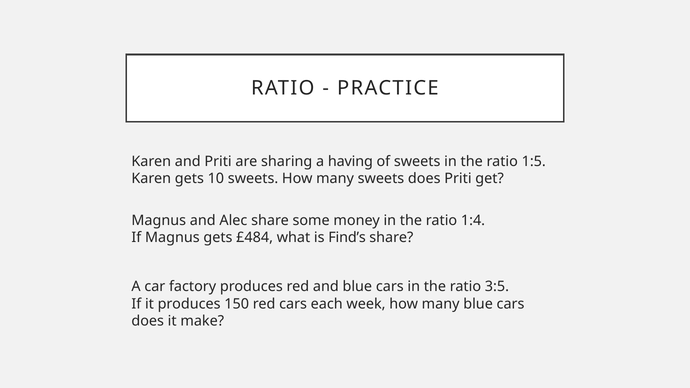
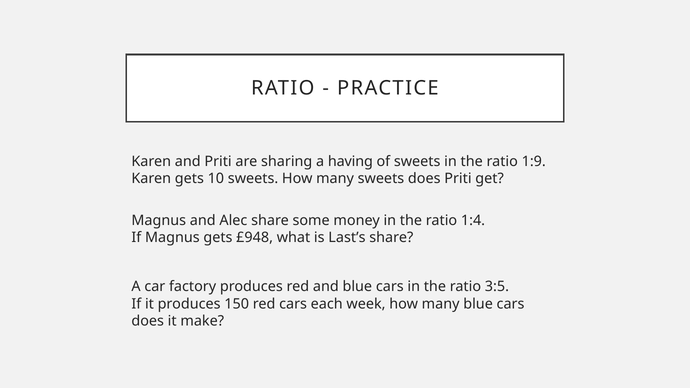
1:5: 1:5 -> 1:9
£484: £484 -> £948
Find’s: Find’s -> Last’s
